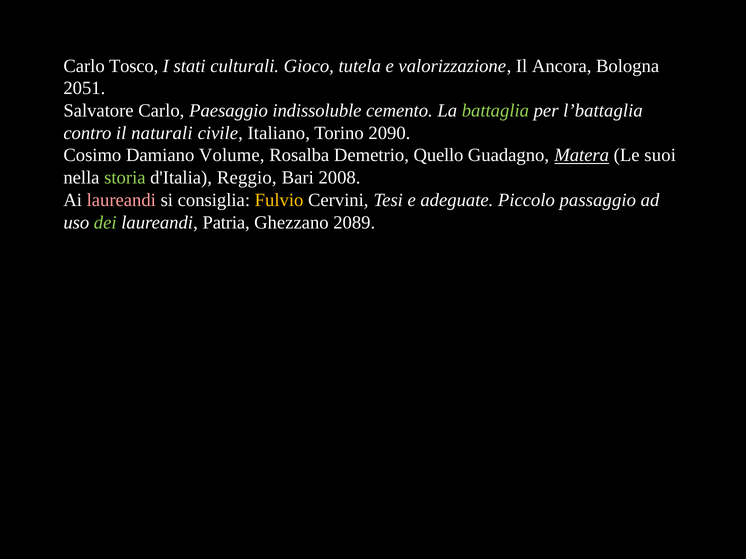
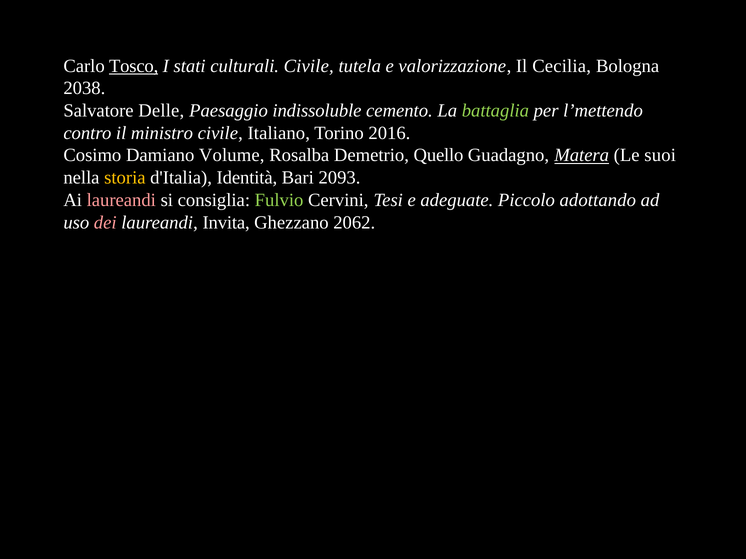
Tosco underline: none -> present
culturali Gioco: Gioco -> Civile
Ancora: Ancora -> Cecilia
2051: 2051 -> 2038
Salvatore Carlo: Carlo -> Delle
l’battaglia: l’battaglia -> l’mettendo
naturali: naturali -> ministro
2090: 2090 -> 2016
storia colour: light green -> yellow
Reggio: Reggio -> Identità
2008: 2008 -> 2093
Fulvio colour: yellow -> light green
passaggio: passaggio -> adottando
dei colour: light green -> pink
Patria: Patria -> Invita
2089: 2089 -> 2062
